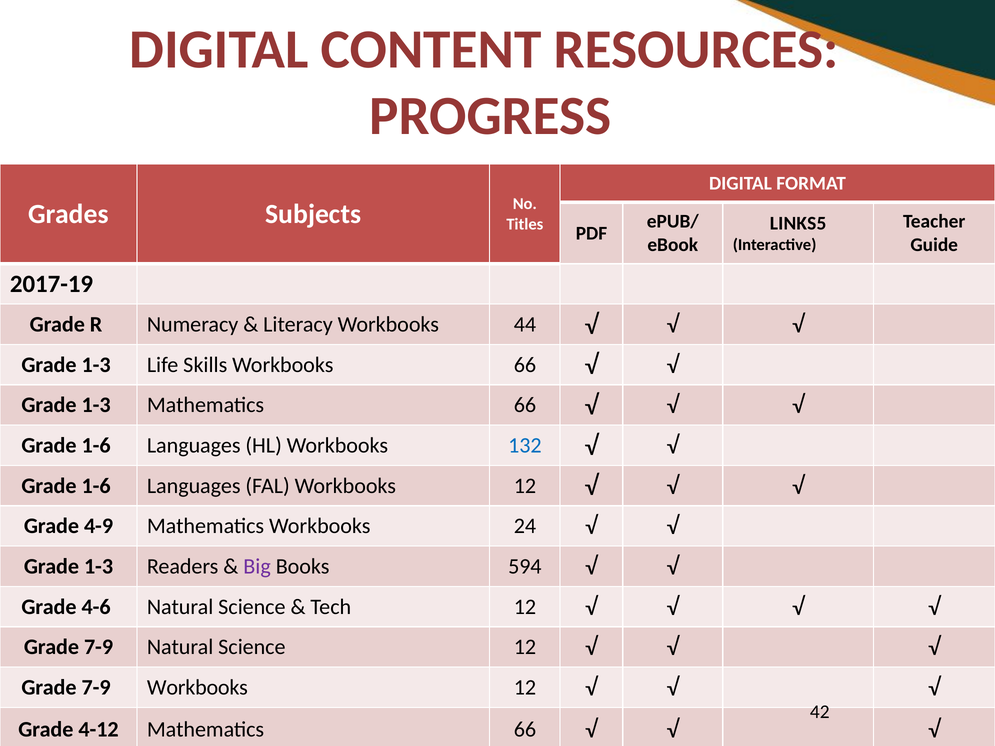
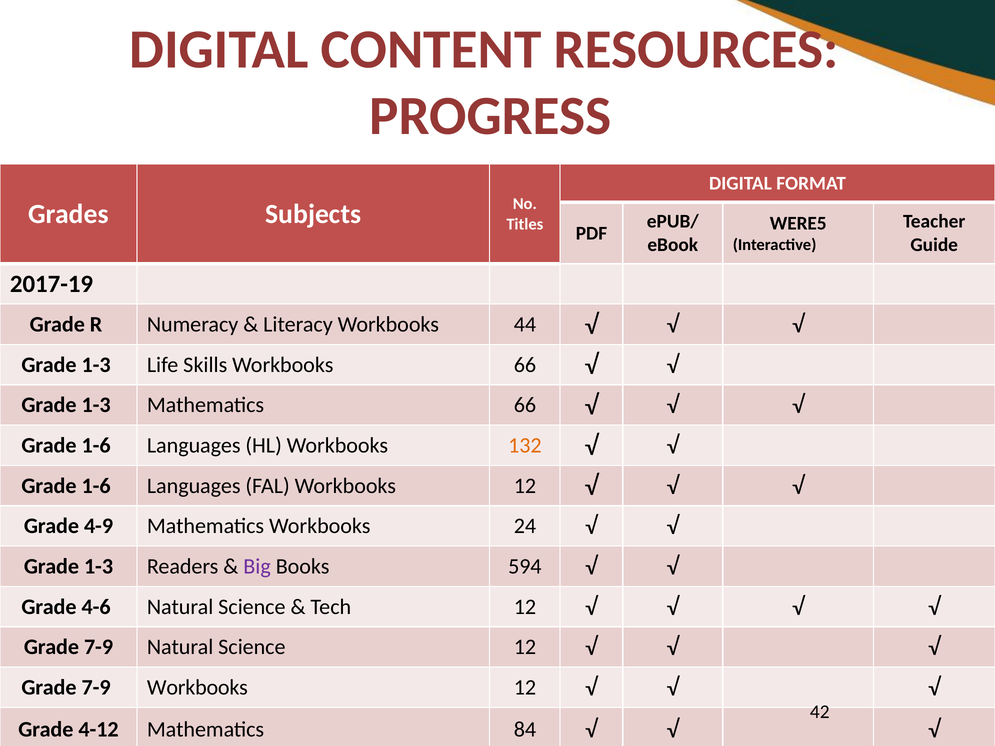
LINKS5: LINKS5 -> WERE5
132 colour: blue -> orange
4-12 Mathematics 66: 66 -> 84
